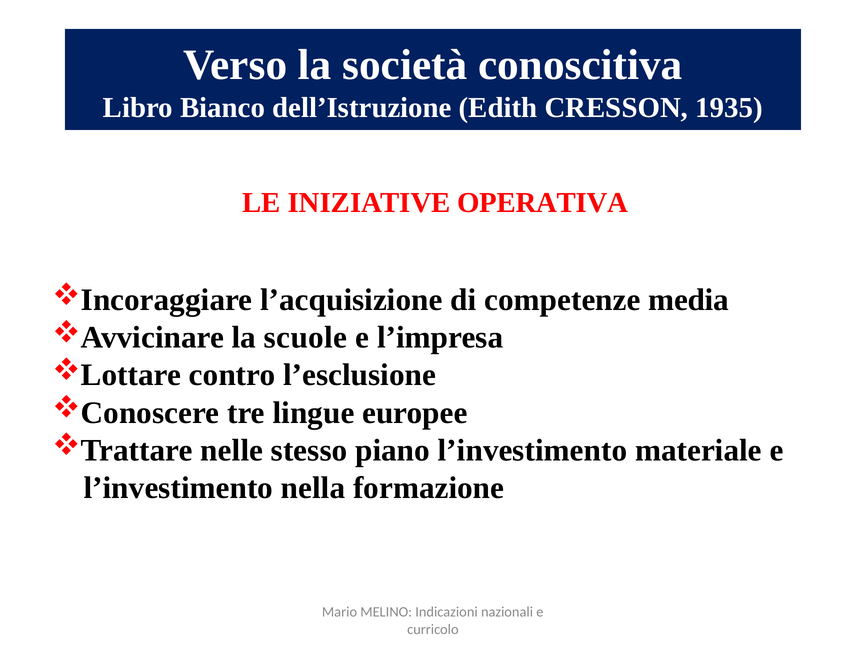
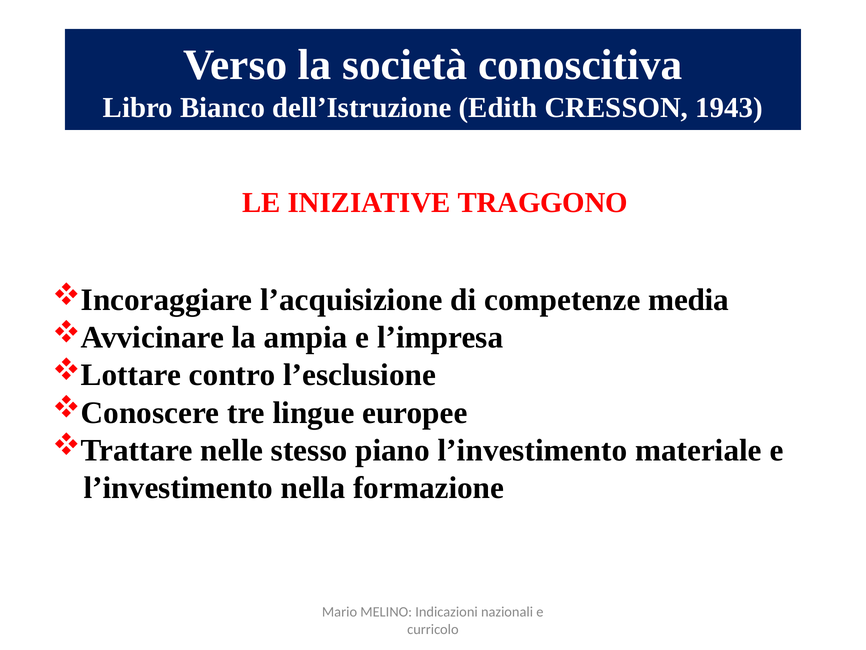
1935: 1935 -> 1943
OPERATIVA: OPERATIVA -> TRAGGONO
scuole: scuole -> ampia
